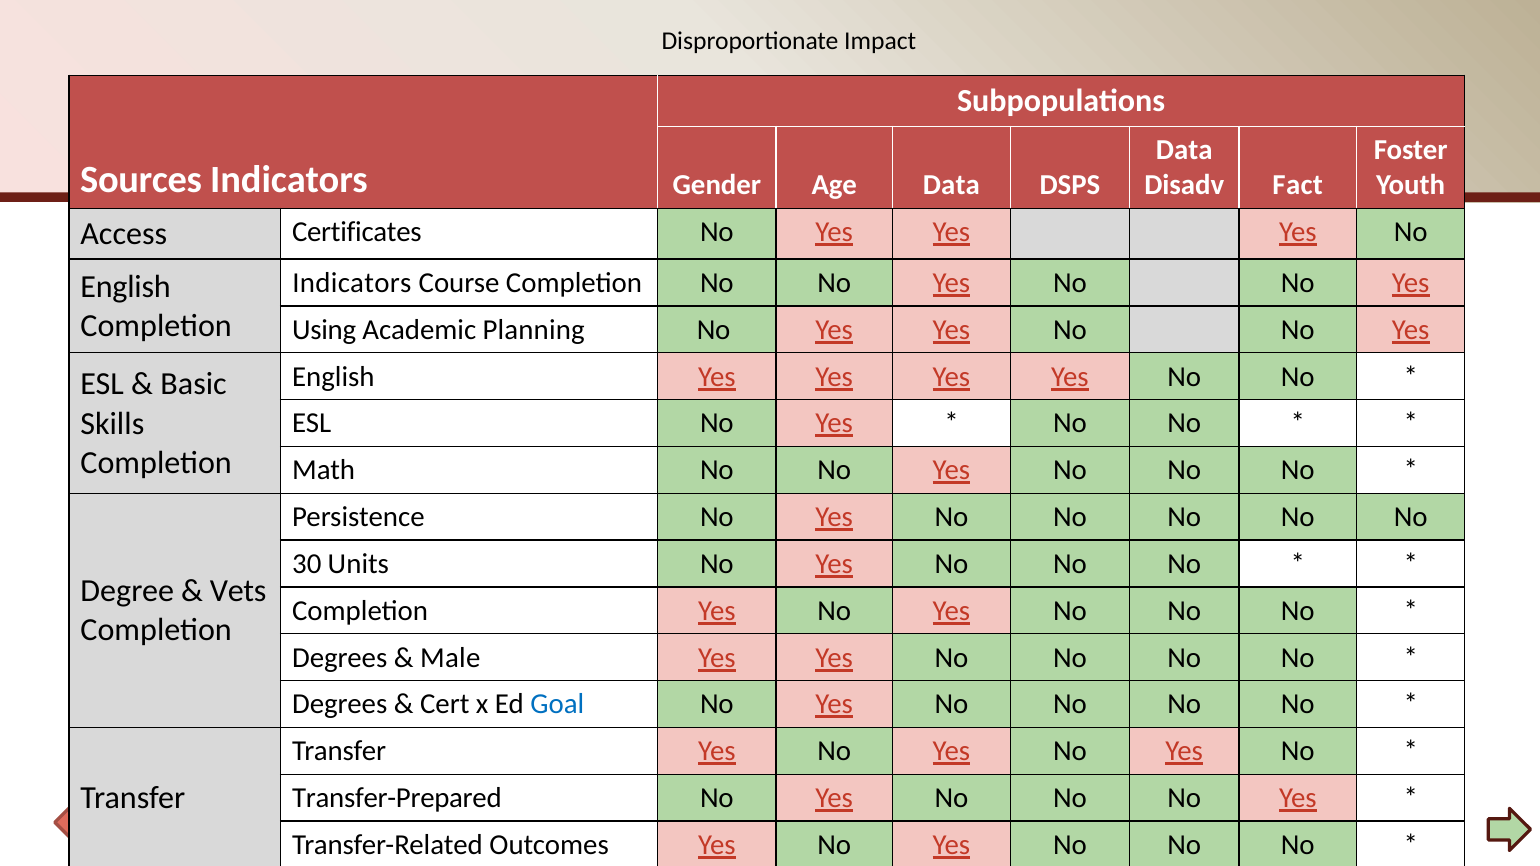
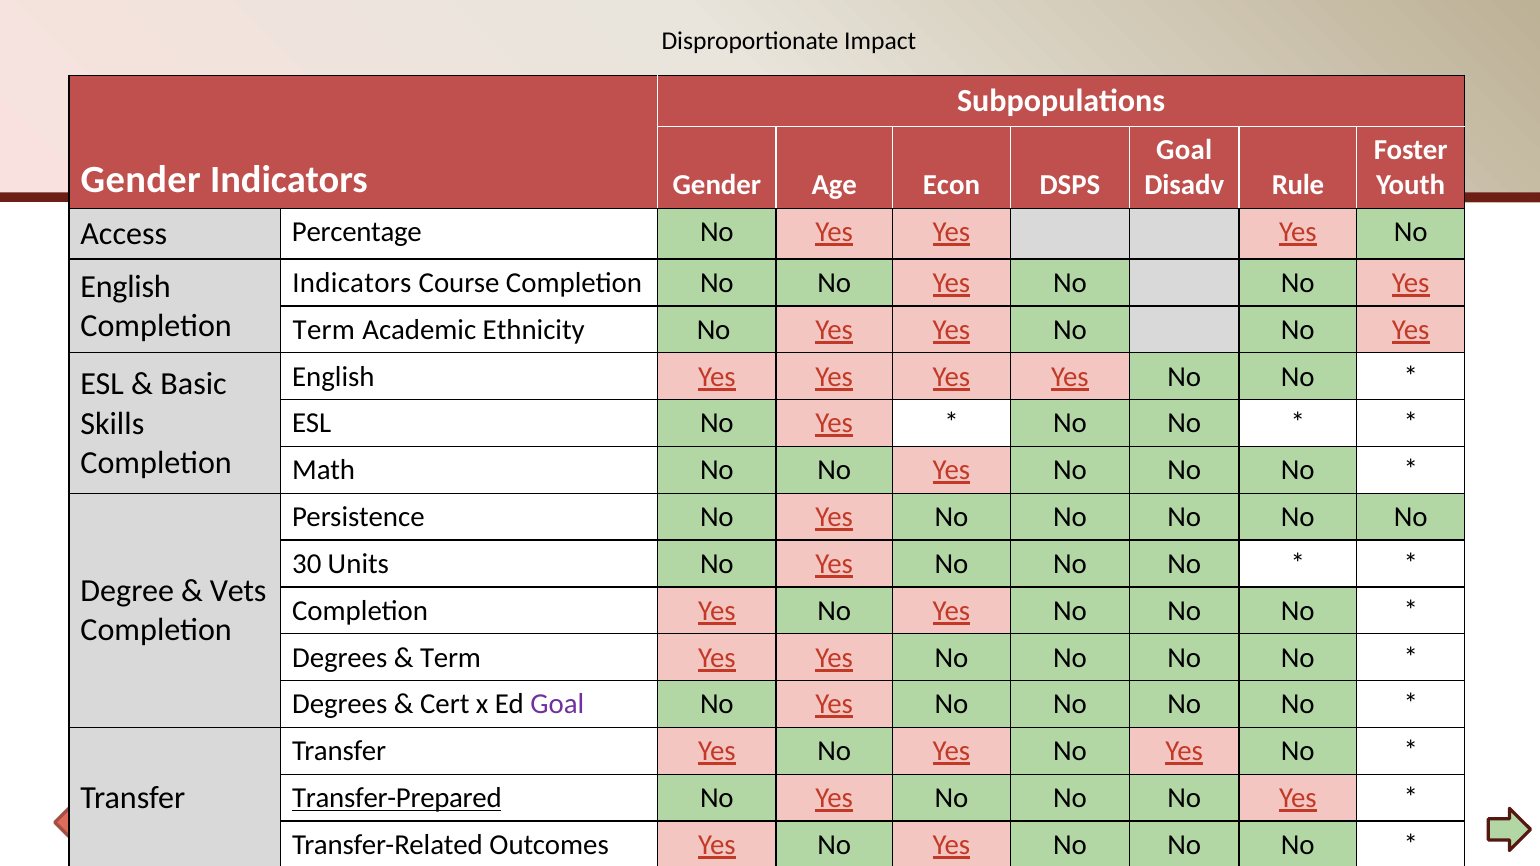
Data at (1184, 150): Data -> Goal
Sources at (141, 179): Sources -> Gender
Age Data: Data -> Econ
Fact: Fact -> Rule
Certificates: Certificates -> Percentage
Using at (324, 330): Using -> Term
Planning: Planning -> Ethnicity
Male at (450, 658): Male -> Term
Goal at (557, 705) colour: blue -> purple
Transfer-Prepared underline: none -> present
